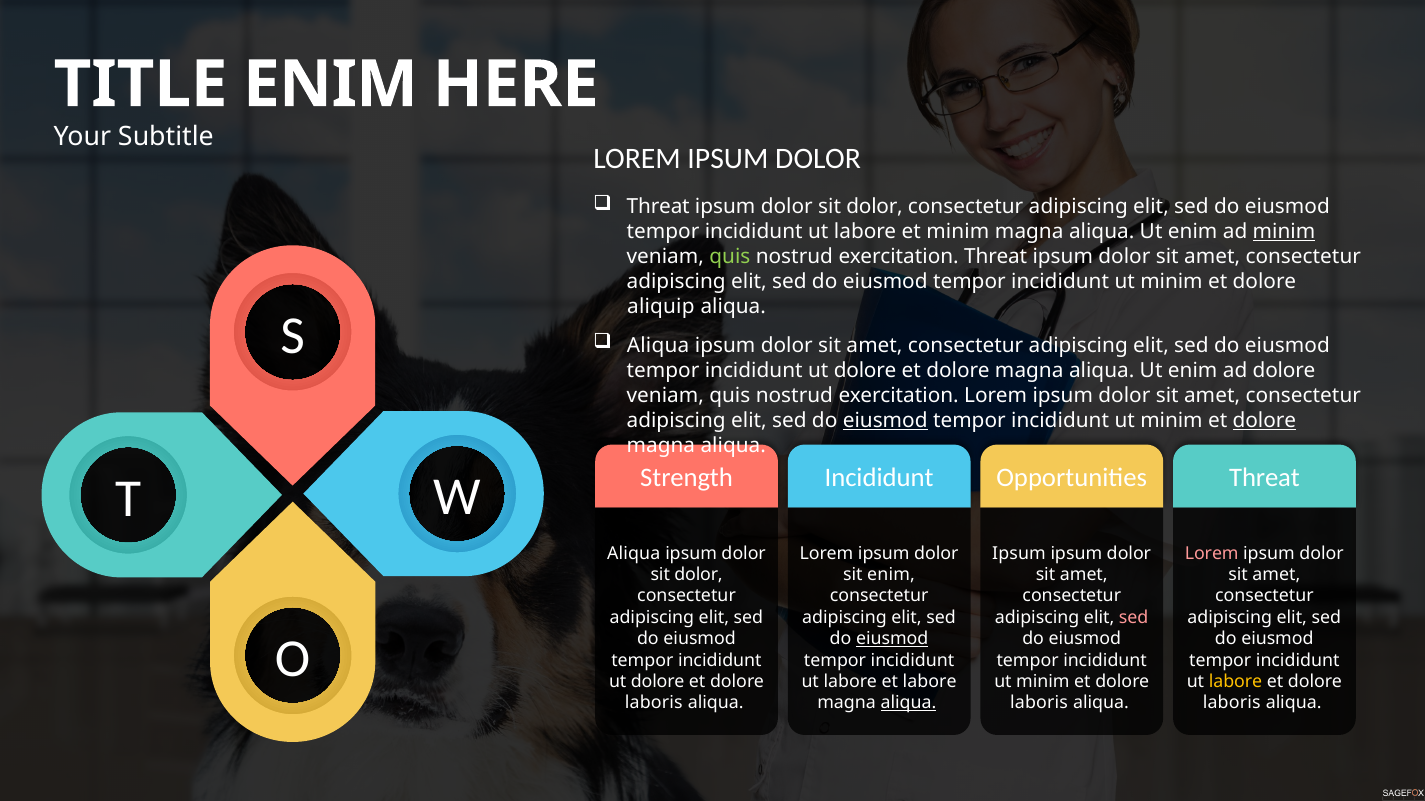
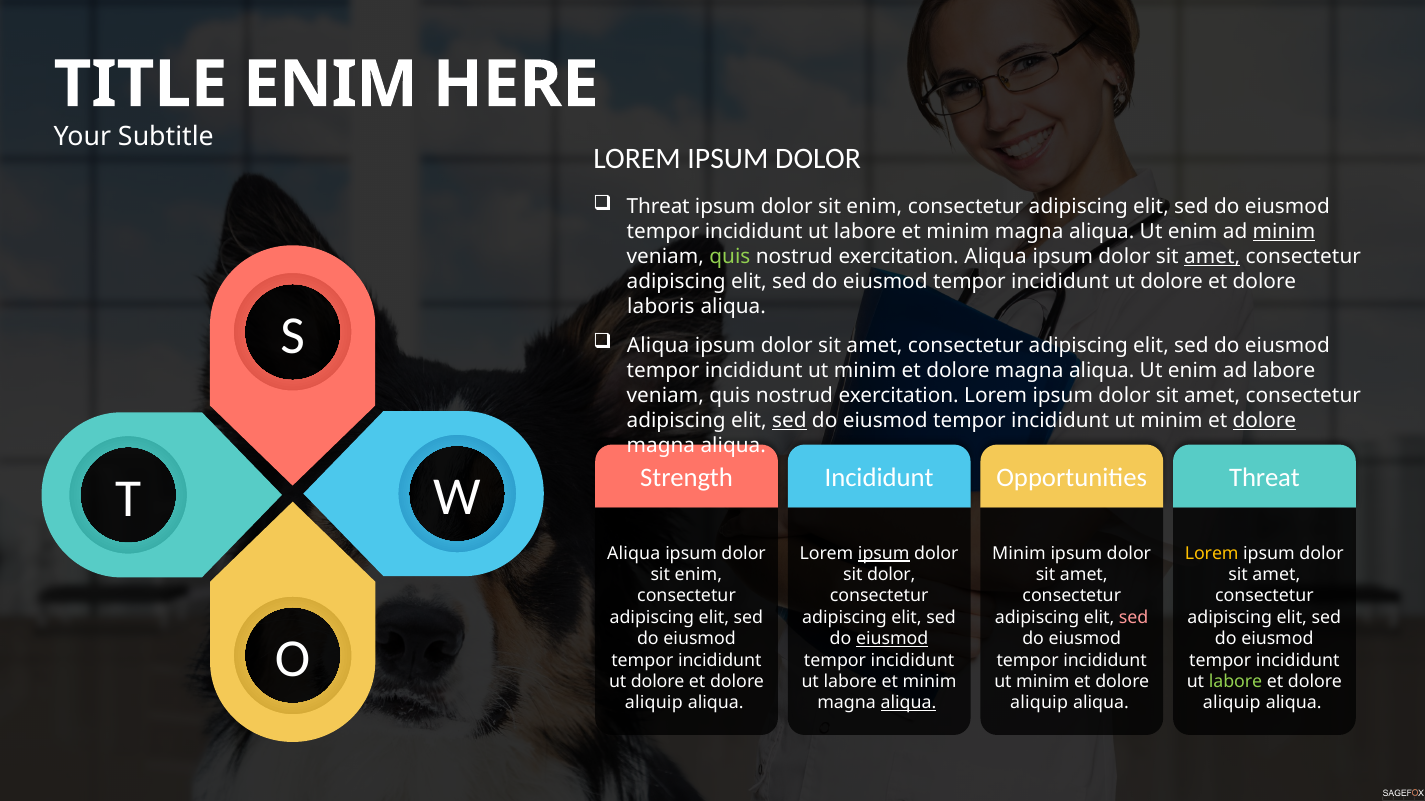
dolor at (875, 207): dolor -> enim
exercitation Threat: Threat -> Aliqua
amet at (1212, 257) underline: none -> present
minim at (1171, 282): minim -> dolore
aliquip: aliquip -> laboris
dolore at (865, 371): dolore -> minim
ad dolore: dolore -> labore
sed at (789, 421) underline: none -> present
eiusmod at (885, 421) underline: present -> none
ipsum at (884, 554) underline: none -> present
Ipsum at (1019, 554): Ipsum -> Minim
Lorem at (1212, 554) colour: pink -> yellow
dolor at (699, 575): dolor -> enim
sit enim: enim -> dolor
labore at (930, 682): labore -> minim
labore at (1236, 682) colour: yellow -> light green
laboris at (654, 703): laboris -> aliquip
laboris at (1039, 703): laboris -> aliquip
laboris at (1232, 703): laboris -> aliquip
